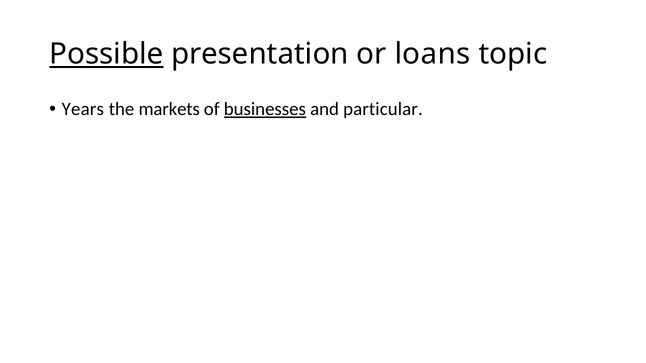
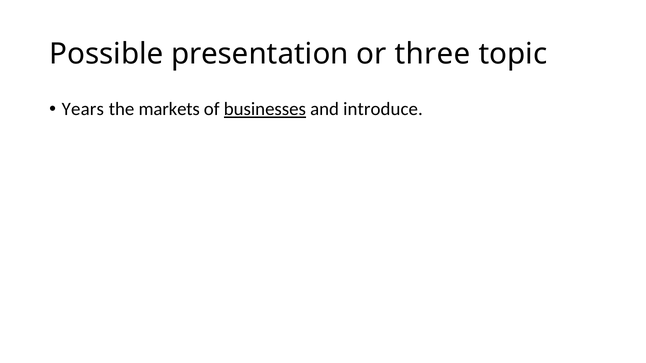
Possible underline: present -> none
loans: loans -> three
particular: particular -> introduce
